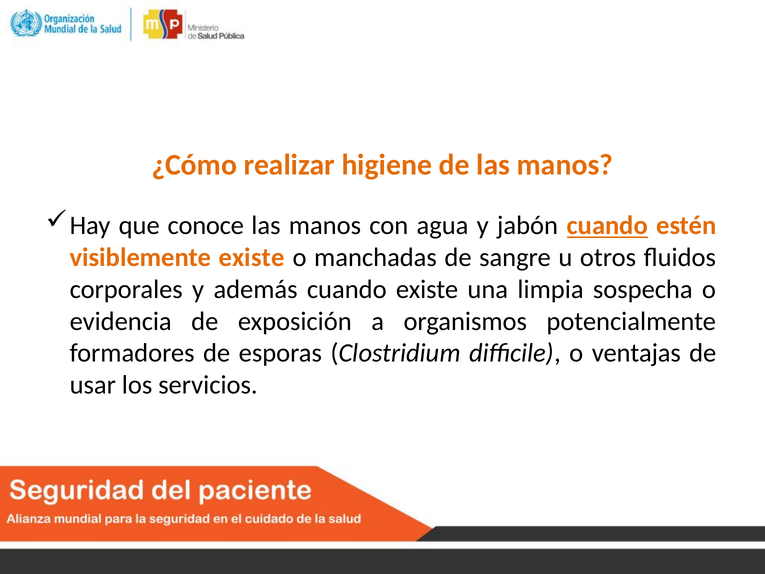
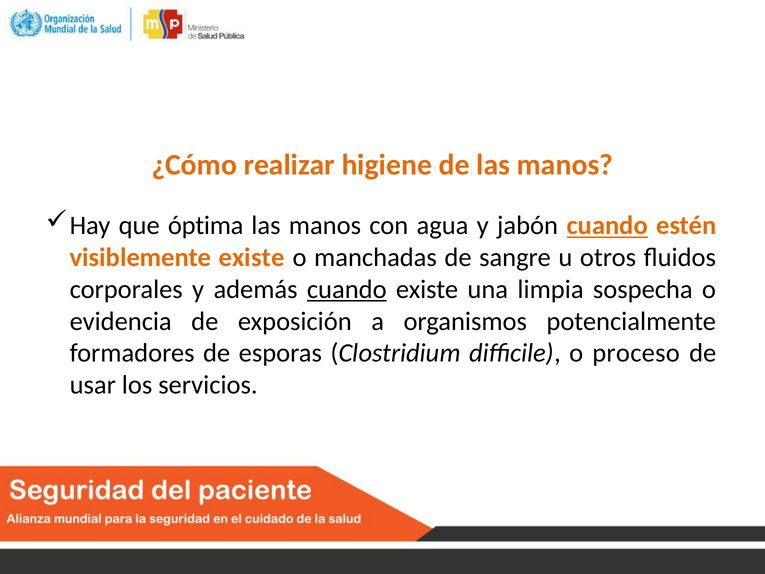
conoce: conoce -> óptima
cuando at (347, 289) underline: none -> present
ventajas: ventajas -> proceso
